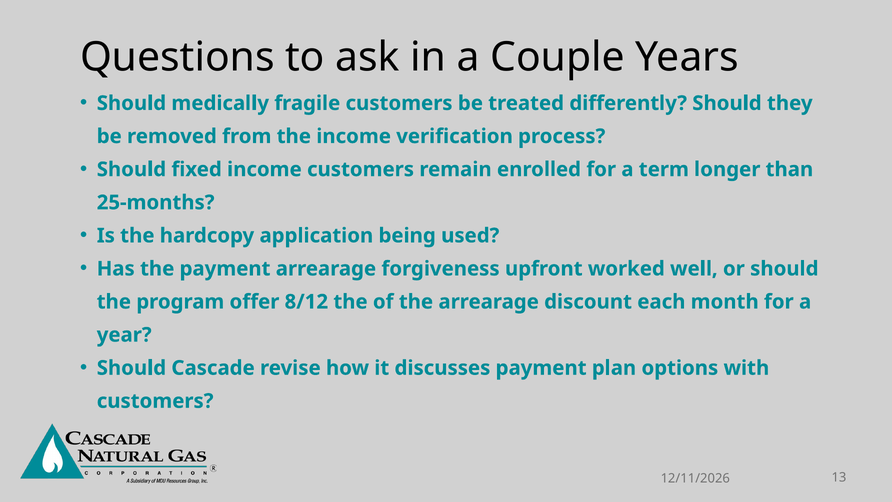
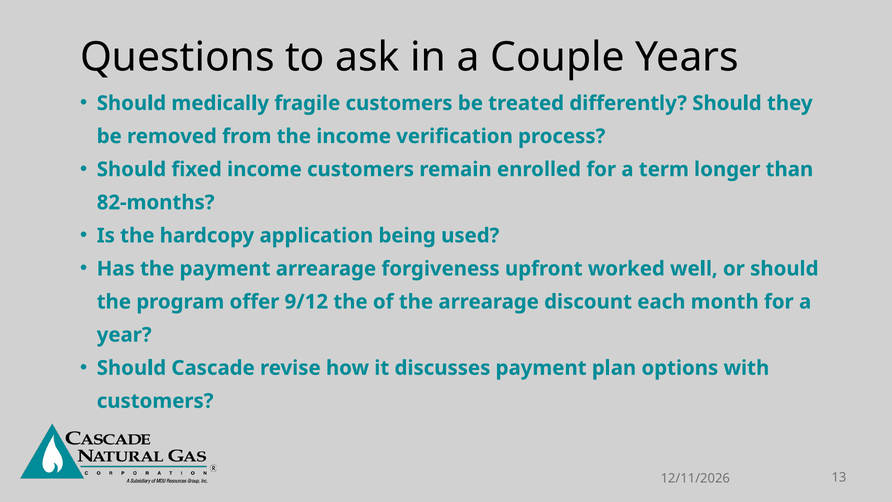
25-months: 25-months -> 82-months
8/12: 8/12 -> 9/12
